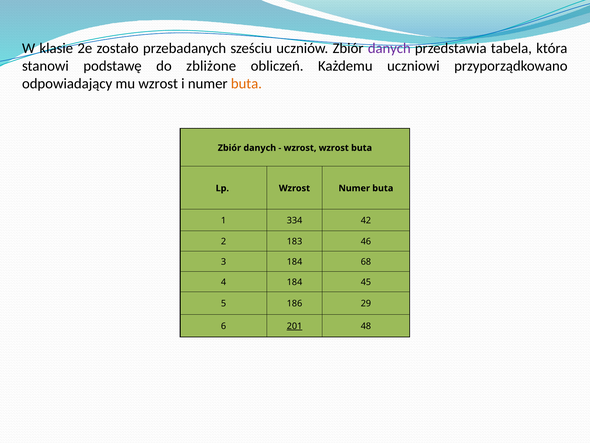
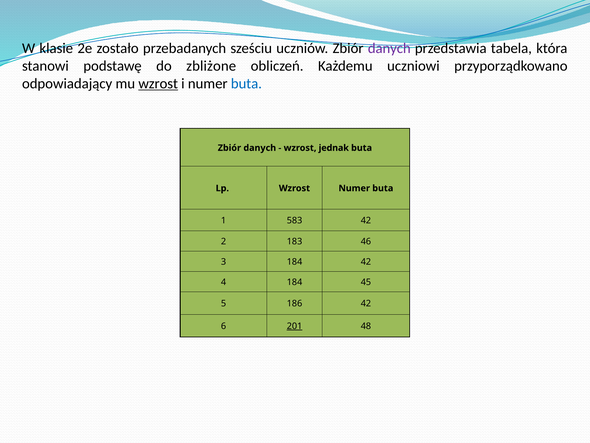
wzrost at (158, 84) underline: none -> present
buta at (246, 84) colour: orange -> blue
wzrost wzrost: wzrost -> jednak
334: 334 -> 583
184 68: 68 -> 42
186 29: 29 -> 42
